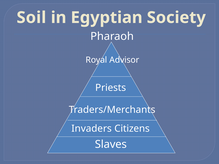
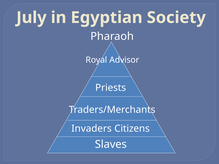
Soil: Soil -> July
